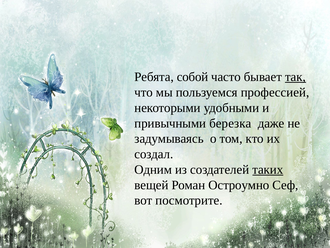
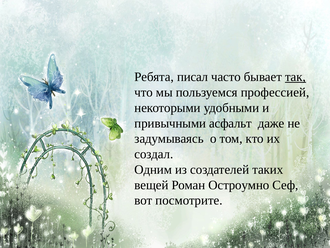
собой: собой -> писал
березка: березка -> асфальт
таких underline: present -> none
